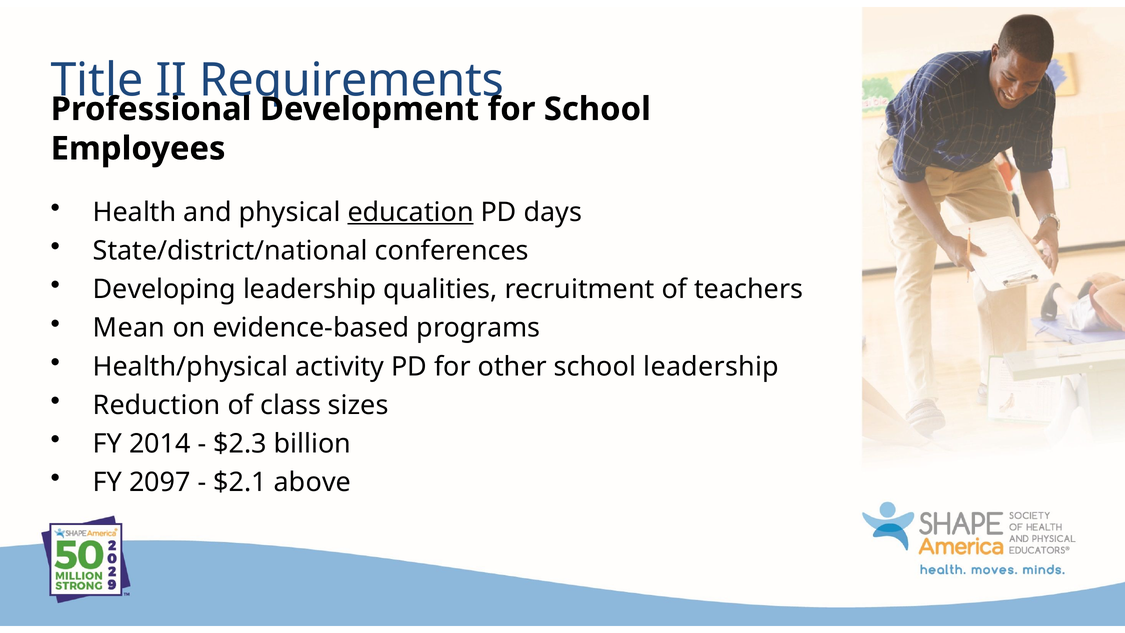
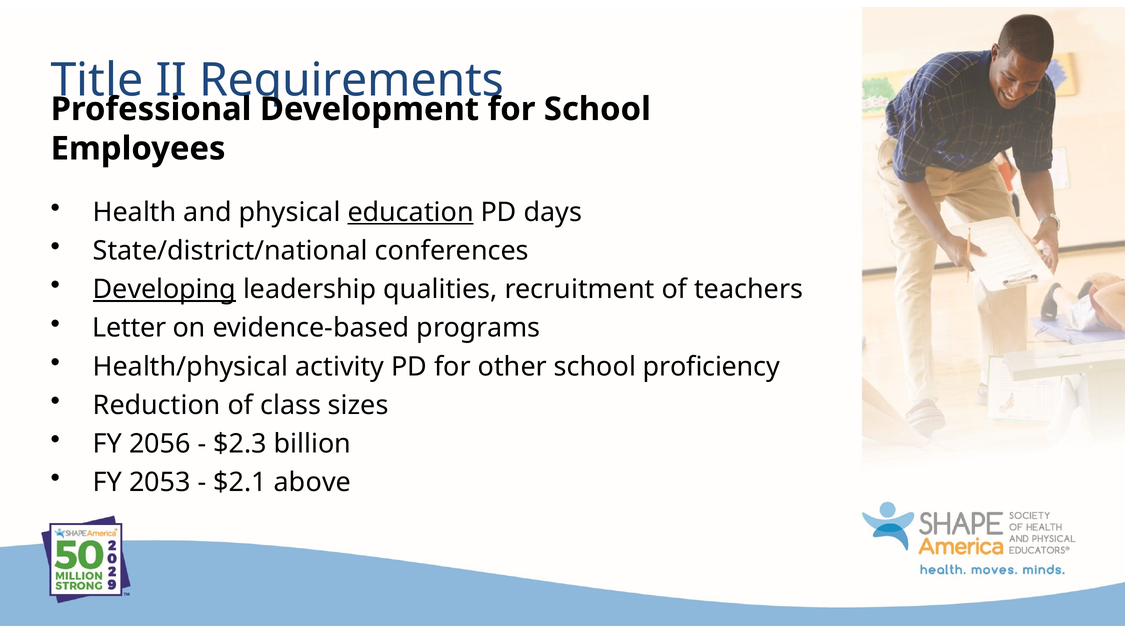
Developing underline: none -> present
Mean: Mean -> Letter
school leadership: leadership -> proficiency
2014: 2014 -> 2056
2097: 2097 -> 2053
